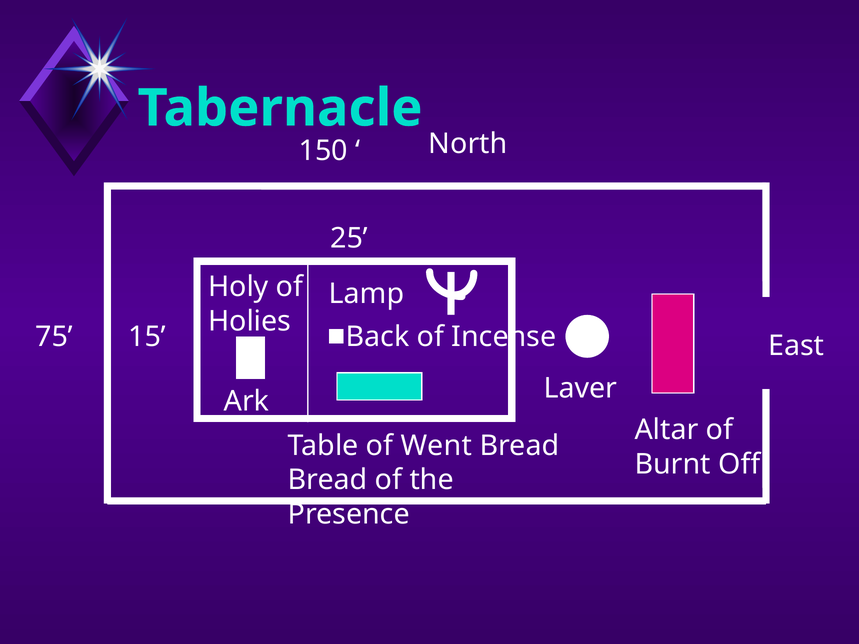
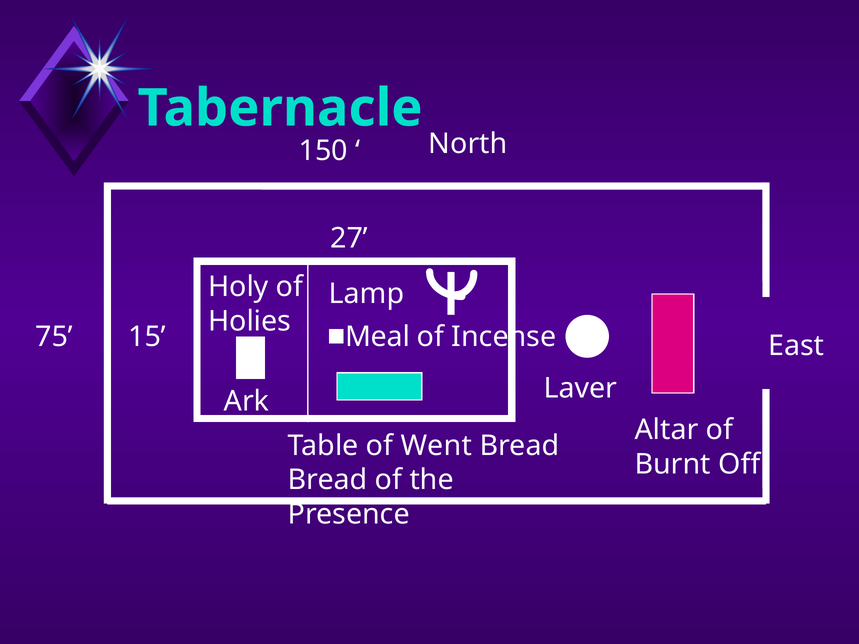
25: 25 -> 27
Back: Back -> Meal
